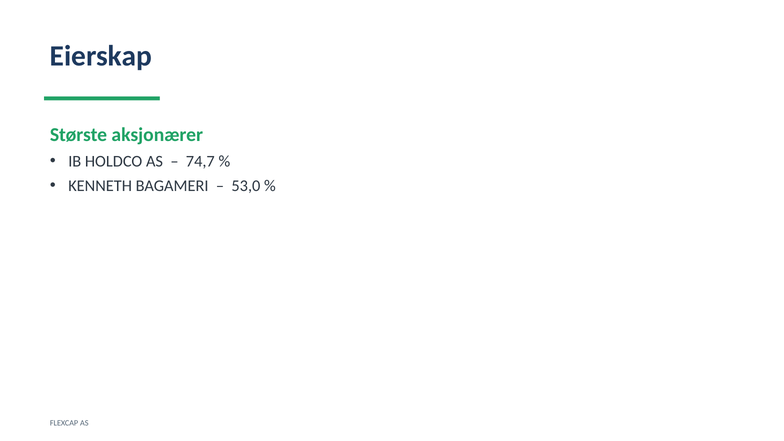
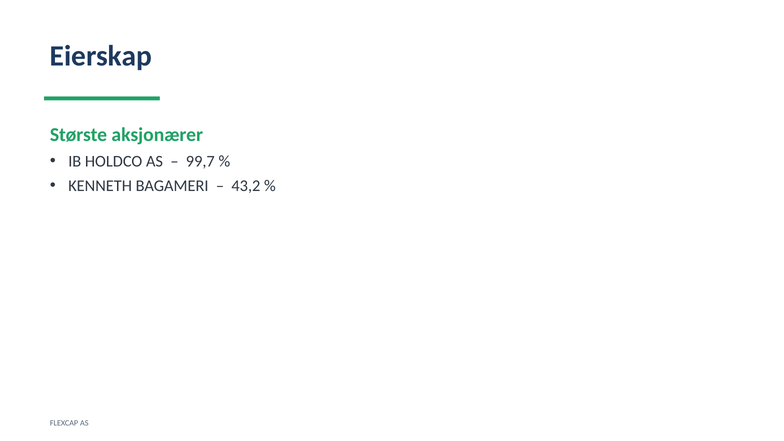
74,7: 74,7 -> 99,7
53,0: 53,0 -> 43,2
